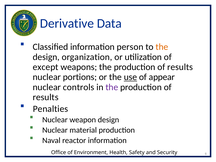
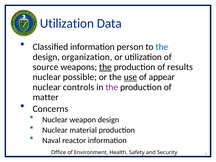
Derivative at (67, 23): Derivative -> Utilization
the at (162, 47) colour: orange -> blue
except: except -> source
the at (105, 67) underline: none -> present
portions: portions -> possible
results at (46, 97): results -> matter
Penalties: Penalties -> Concerns
